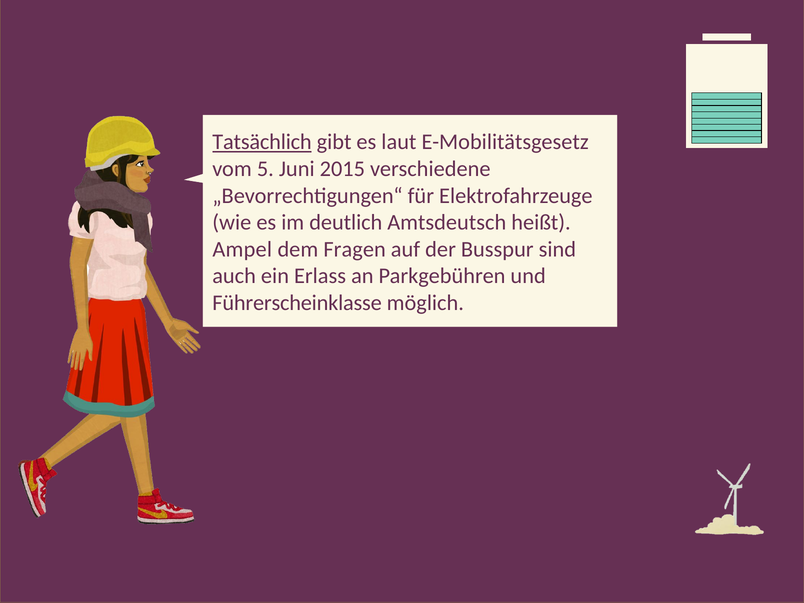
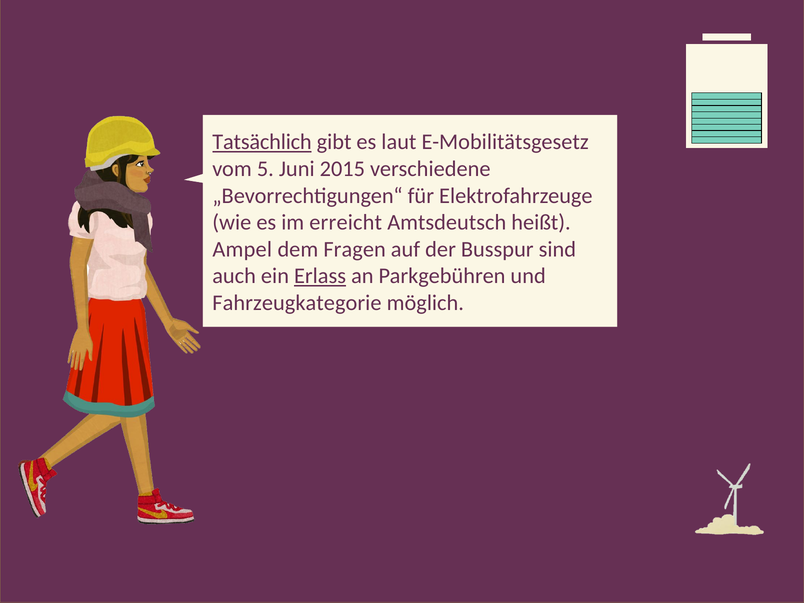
deutlich: deutlich -> erreicht
Erlass underline: none -> present
Führerscheinklasse: Führerscheinklasse -> Fahrzeugkategorie
